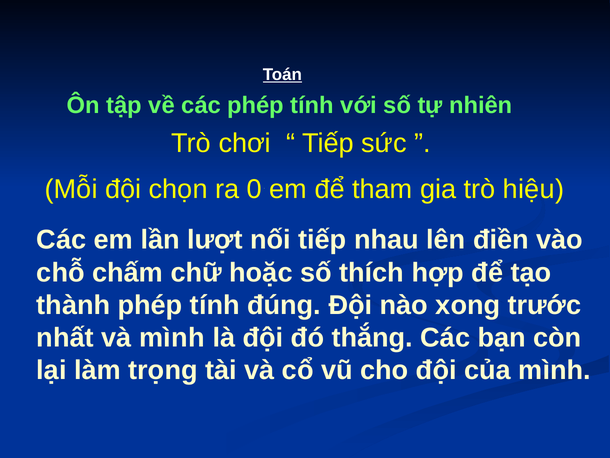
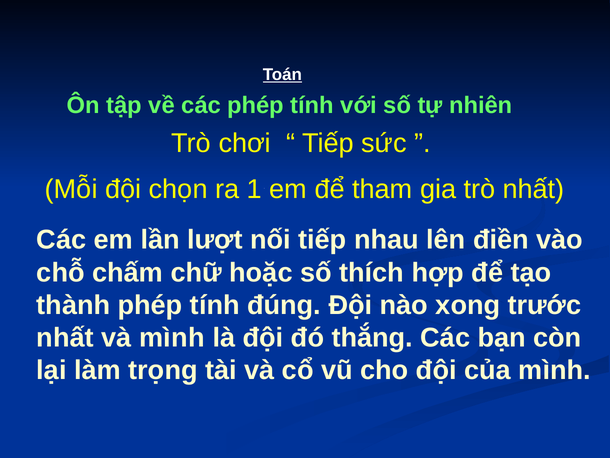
0: 0 -> 1
trò hiệu: hiệu -> nhất
